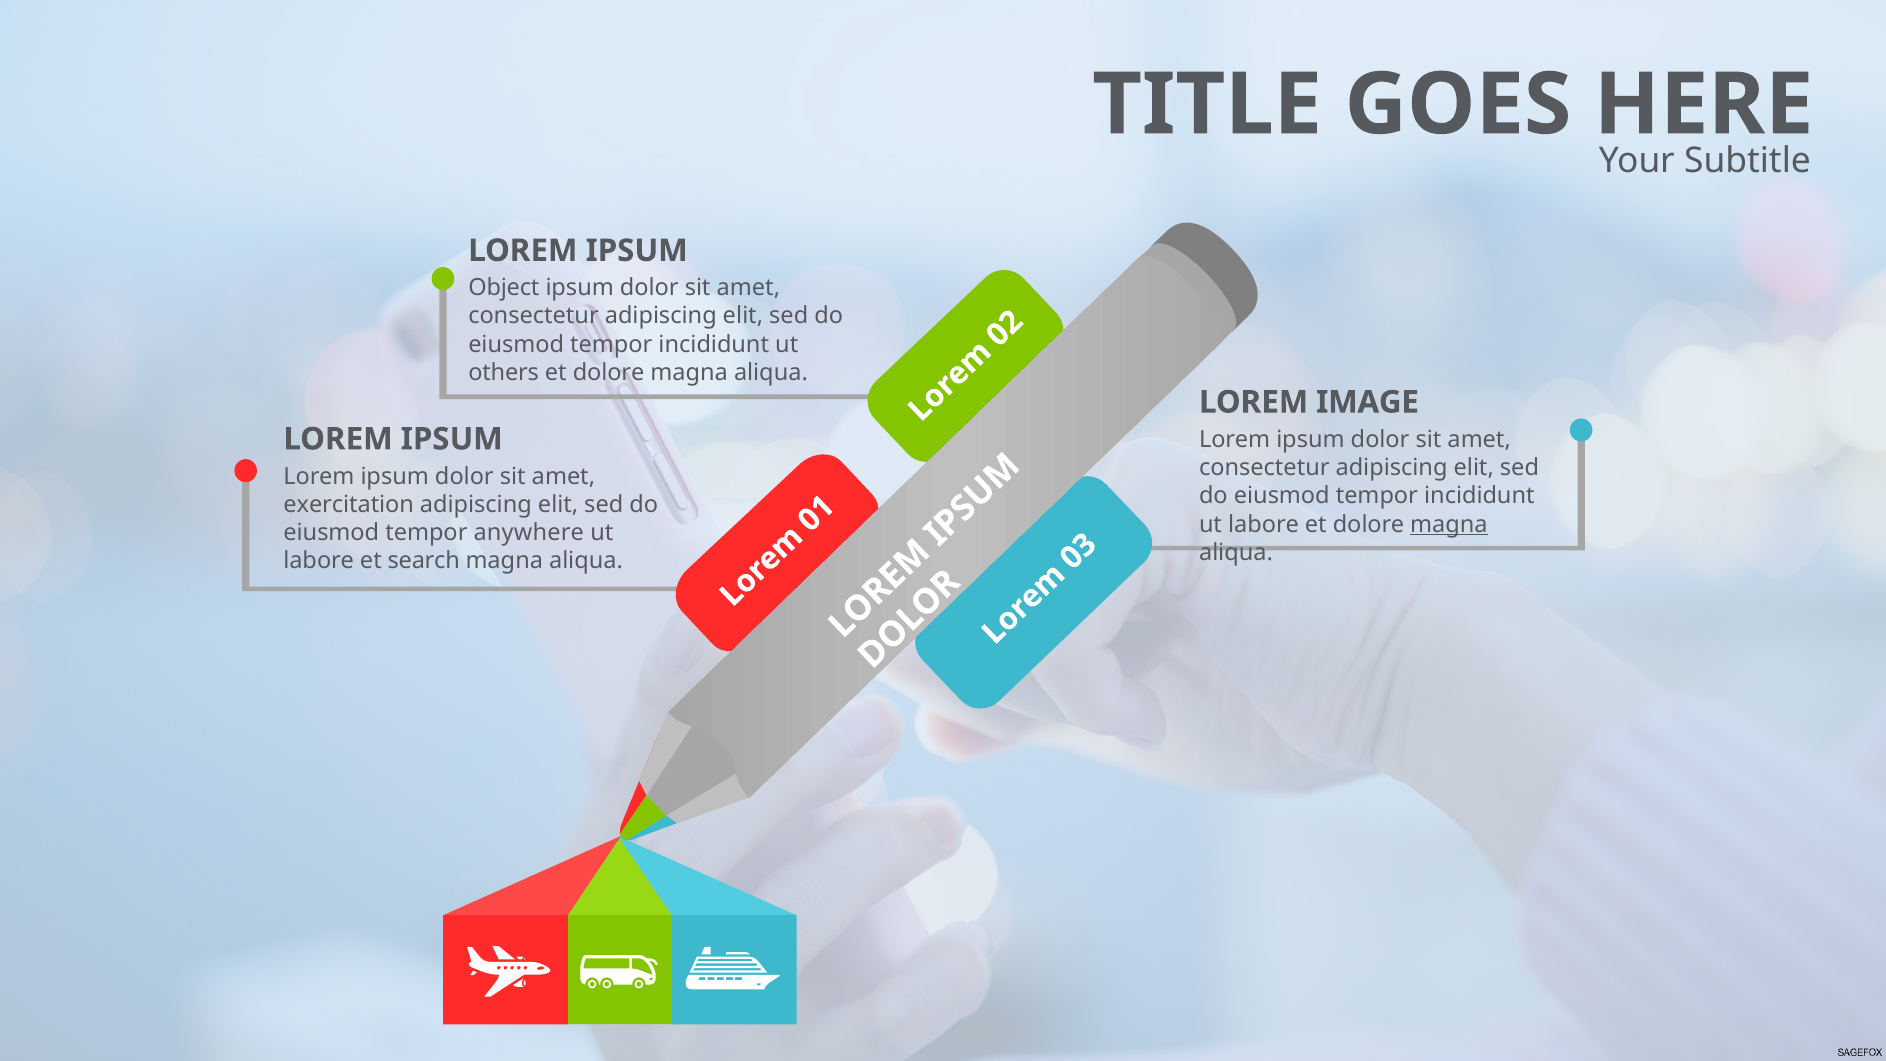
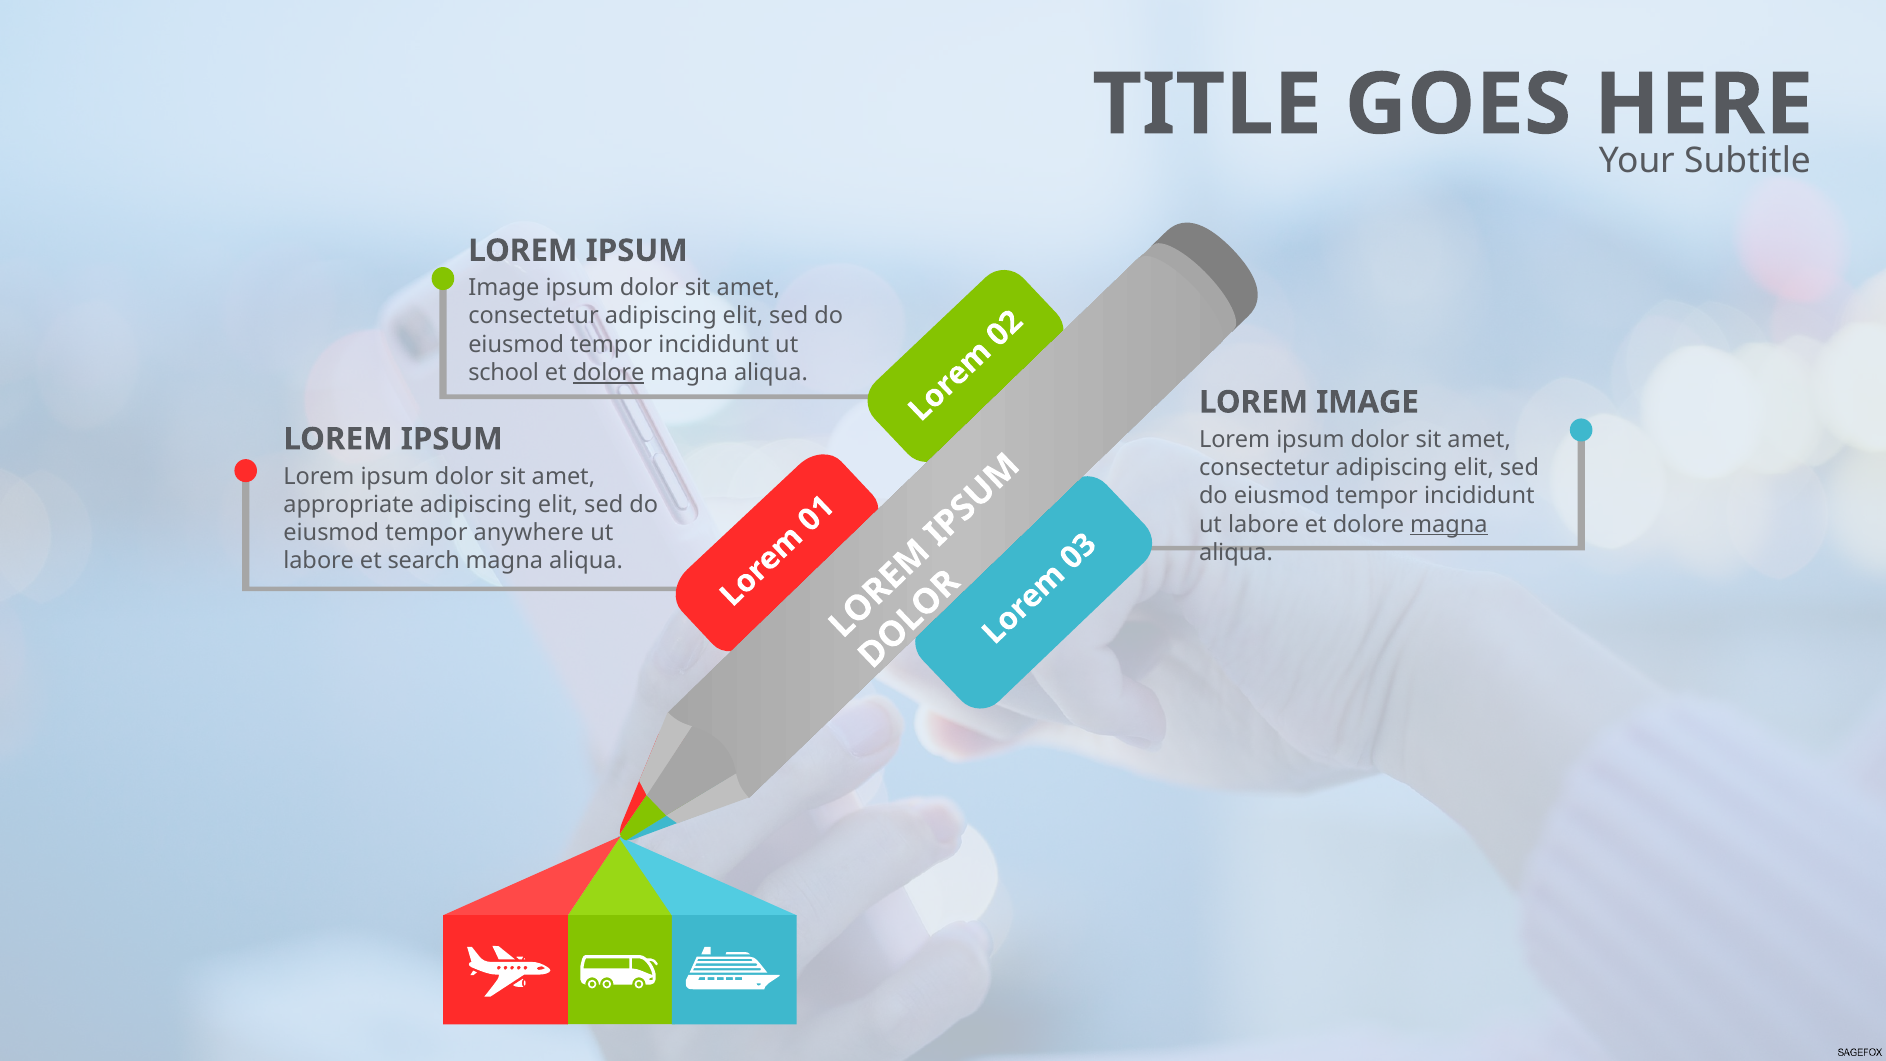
Object at (504, 288): Object -> Image
others: others -> school
dolore at (609, 373) underline: none -> present
exercitation: exercitation -> appropriate
